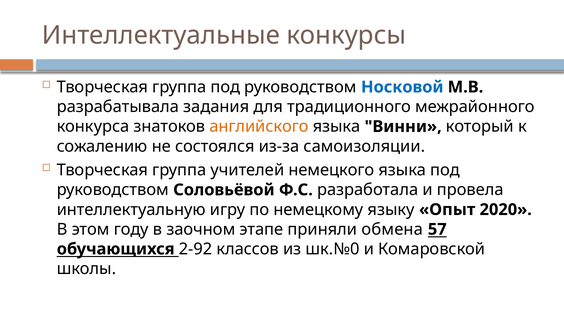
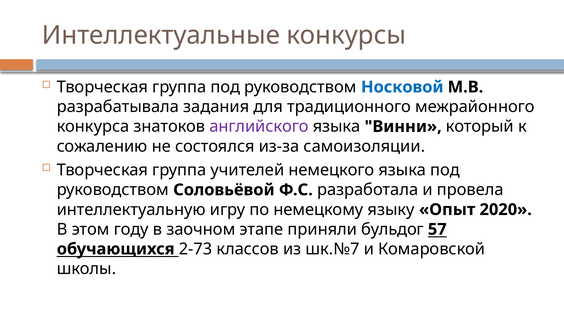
английского colour: orange -> purple
обмена: обмена -> бульдог
2-92: 2-92 -> 2-73
шк.№0: шк.№0 -> шк.№7
